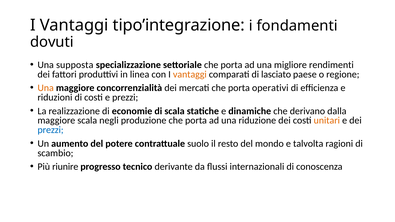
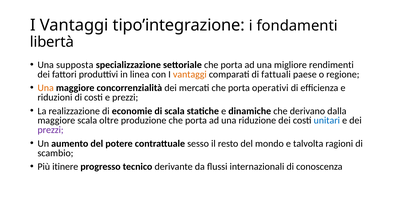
dovuti: dovuti -> libertà
lasciato: lasciato -> fattuali
negli: negli -> oltre
unitari colour: orange -> blue
prezzi at (51, 130) colour: blue -> purple
suolo: suolo -> sesso
riunire: riunire -> itinere
